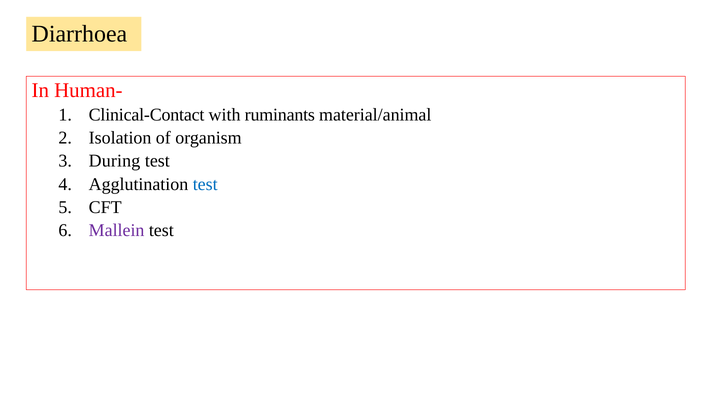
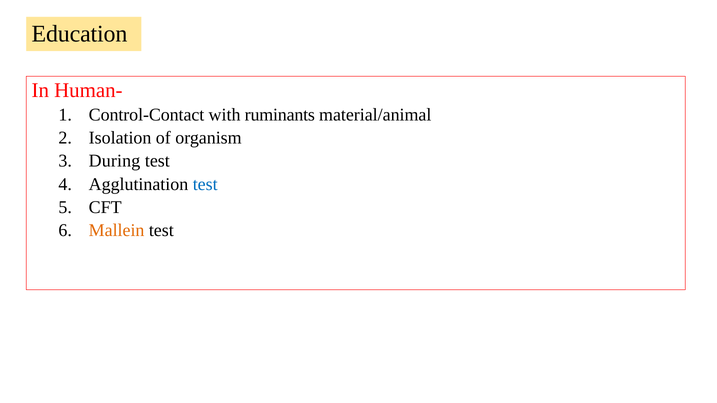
Diarrhoea: Diarrhoea -> Education
Clinical-Contact: Clinical-Contact -> Control-Contact
Mallein colour: purple -> orange
